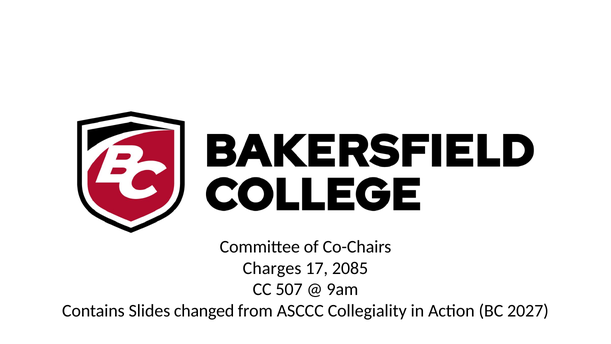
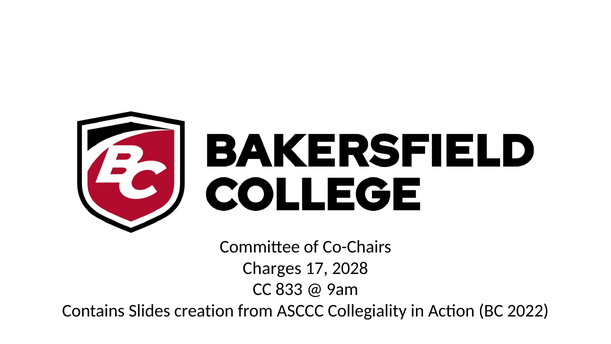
2085: 2085 -> 2028
507: 507 -> 833
changed: changed -> creation
2027: 2027 -> 2022
